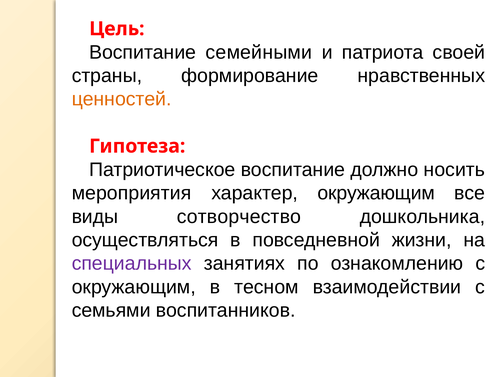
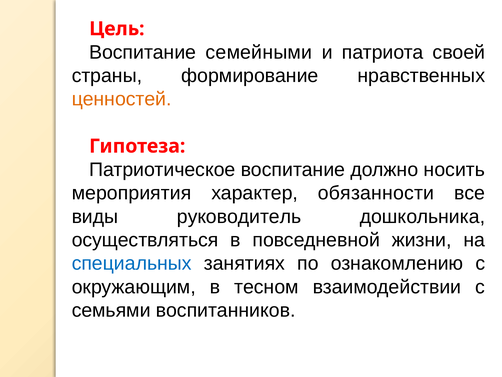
характер окружающим: окружающим -> обязанности
сотворчество: сотворчество -> руководитель
специальных colour: purple -> blue
